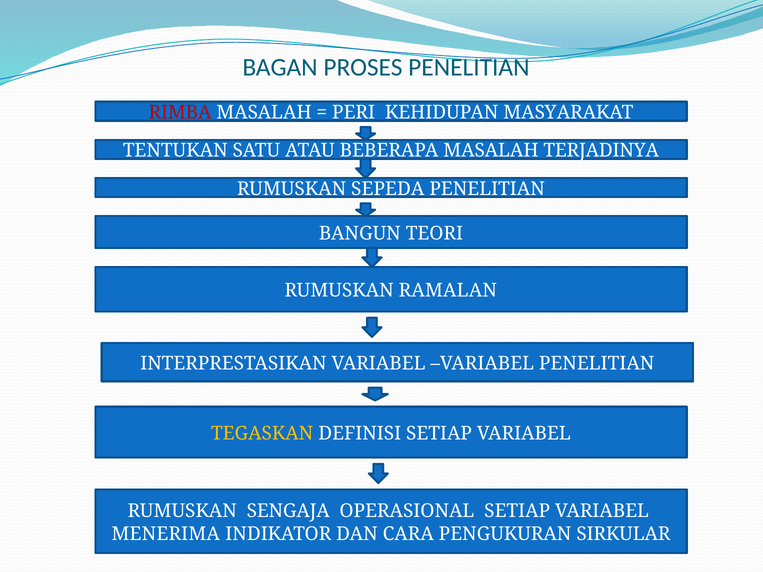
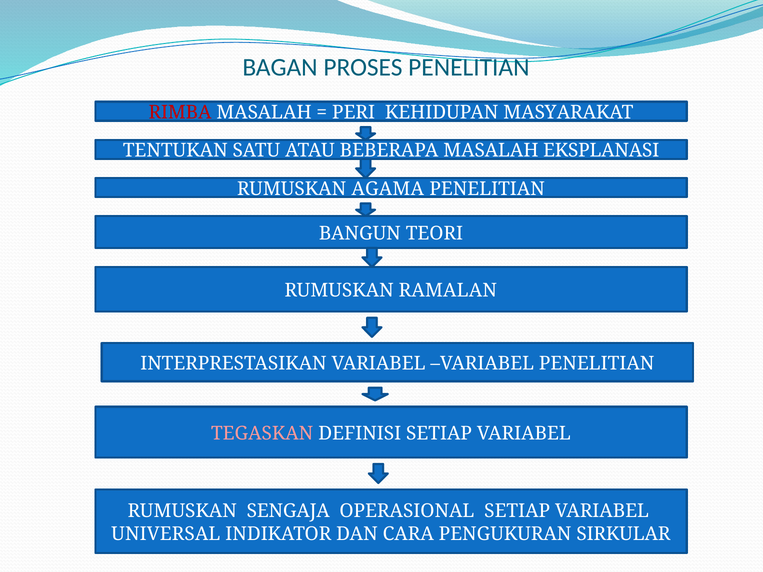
TERJADINYA: TERJADINYA -> EKSPLANASI
SEPEDA: SEPEDA -> AGAMA
TEGASKAN colour: yellow -> pink
MENERIMA: MENERIMA -> UNIVERSAL
